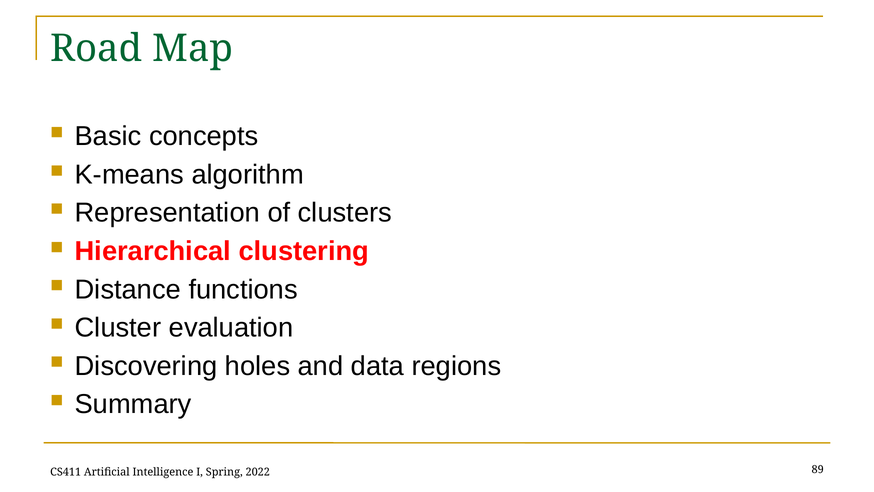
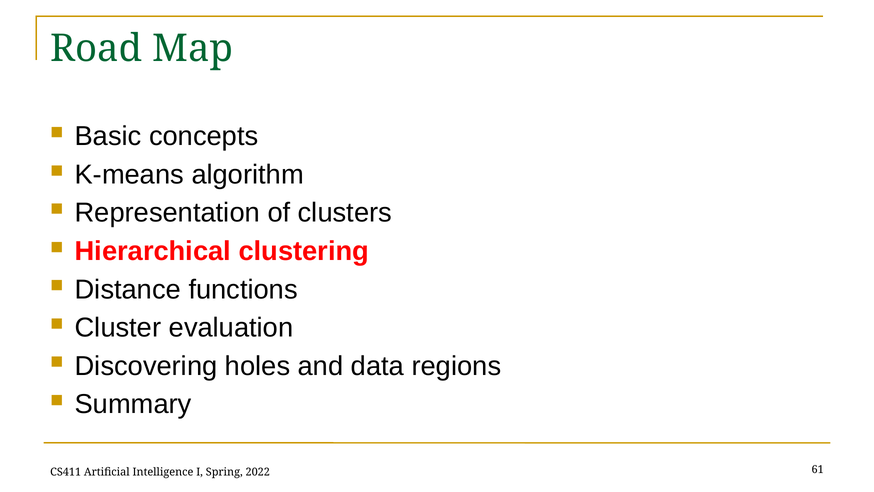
89: 89 -> 61
